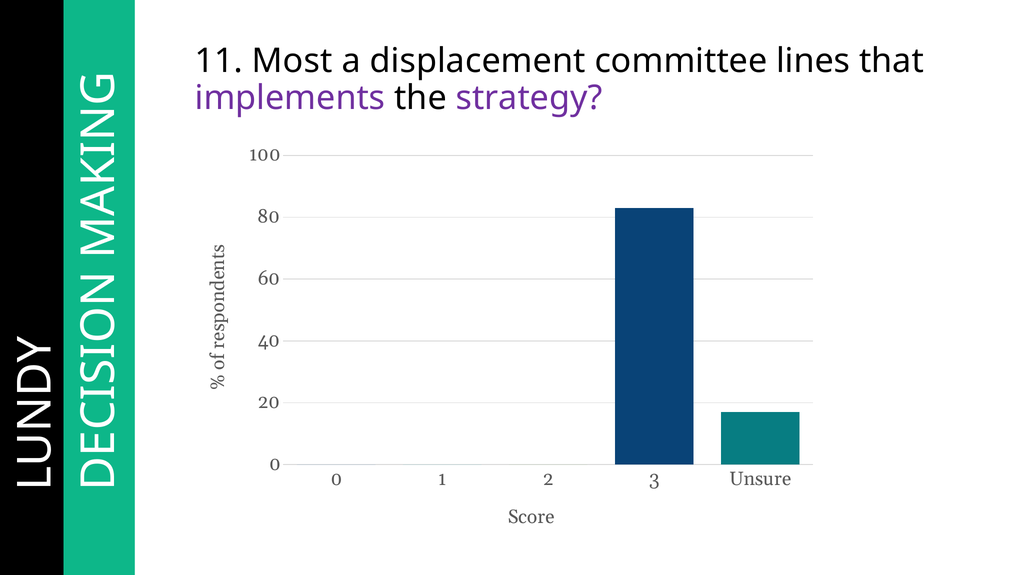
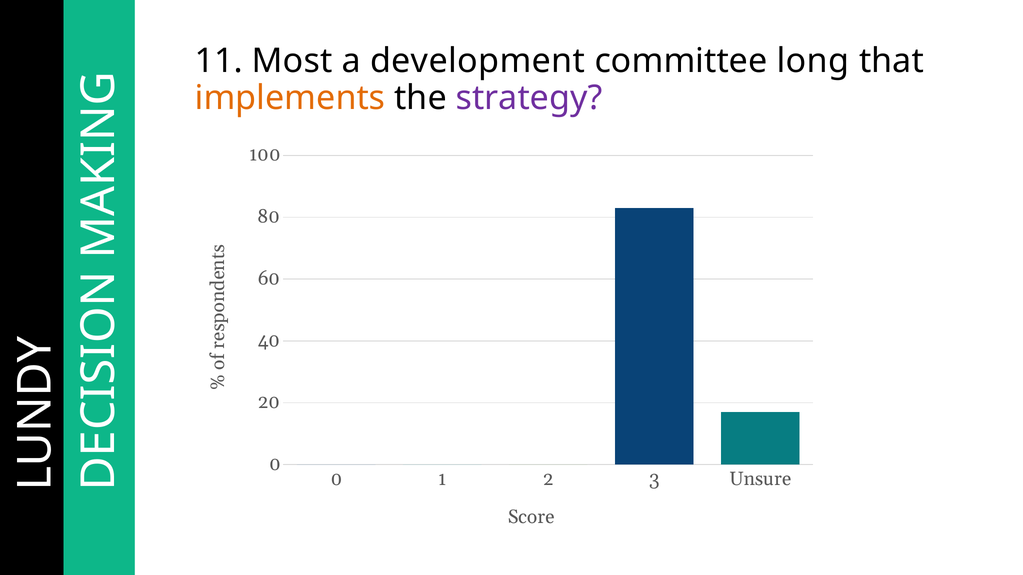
displacement: displacement -> development
lines: lines -> long
implements colour: purple -> orange
